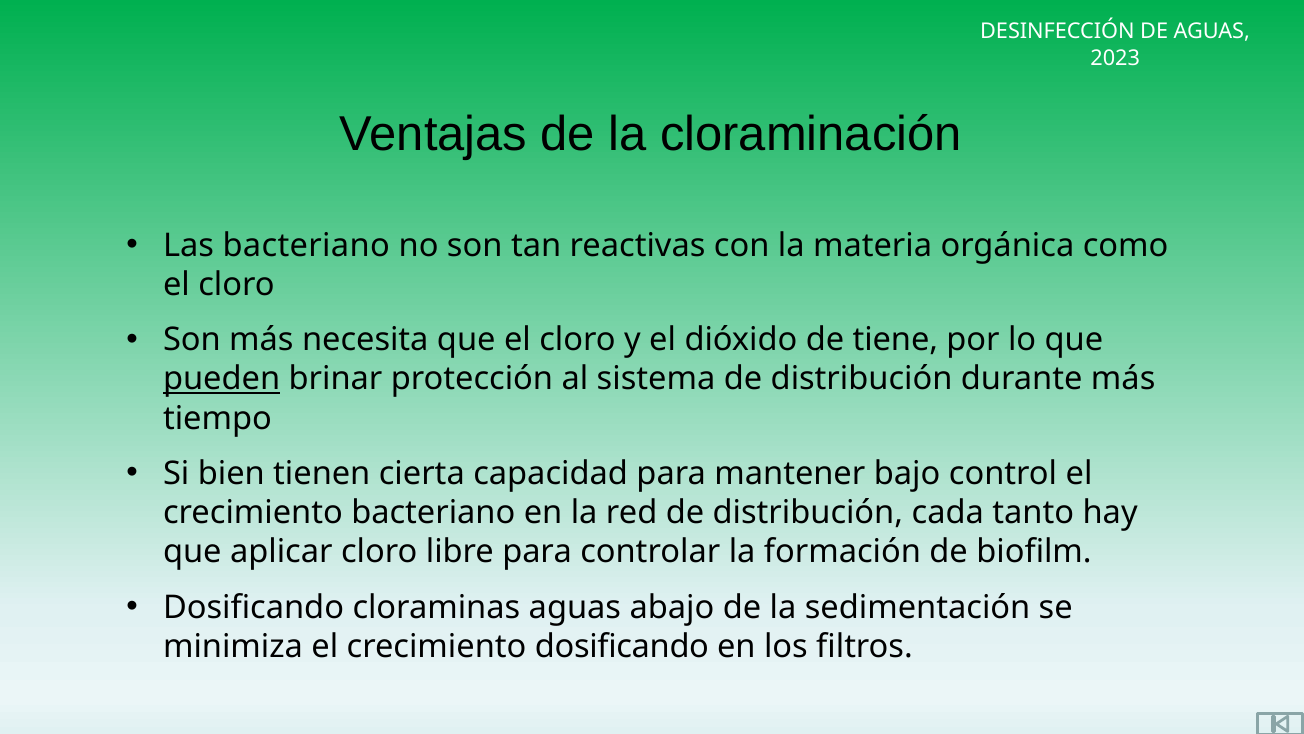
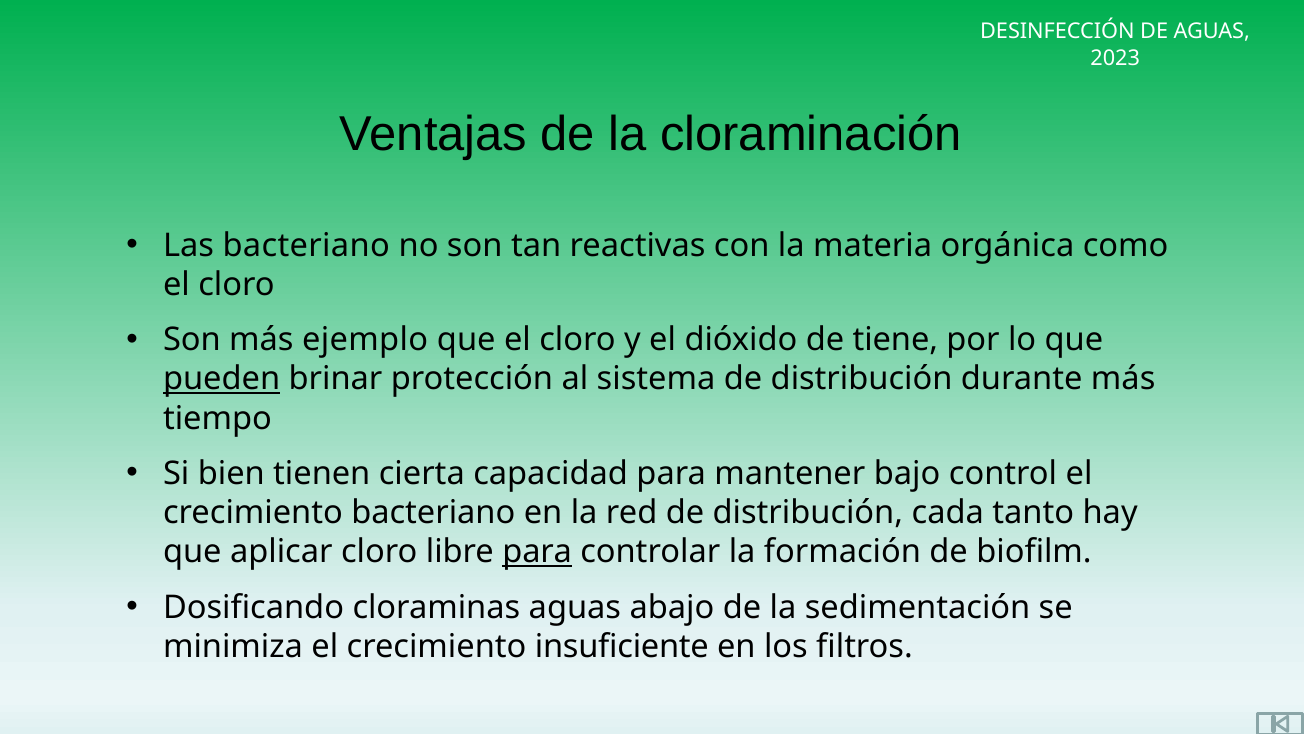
necesita: necesita -> ejemplo
para at (537, 552) underline: none -> present
crecimiento dosificando: dosificando -> insuficiente
